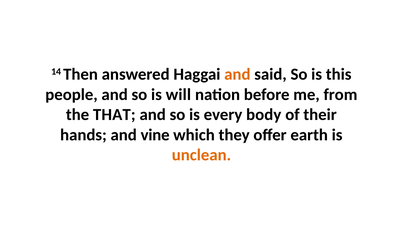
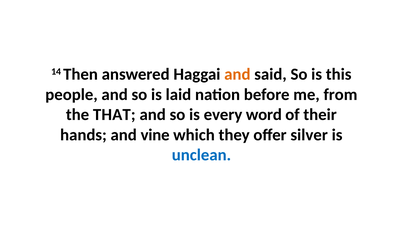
will: will -> laid
body: body -> word
earth: earth -> silver
unclean colour: orange -> blue
